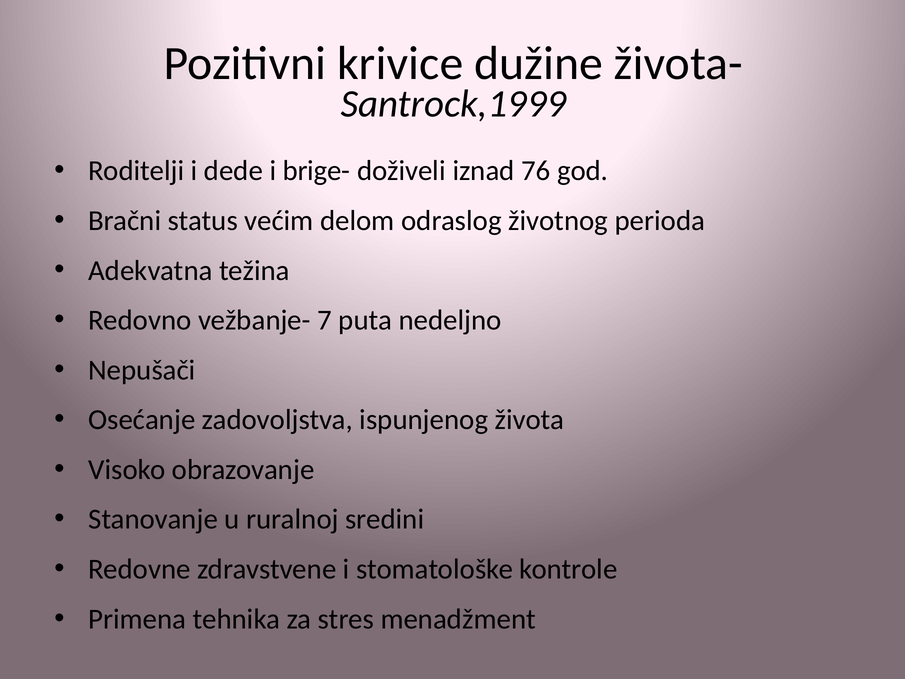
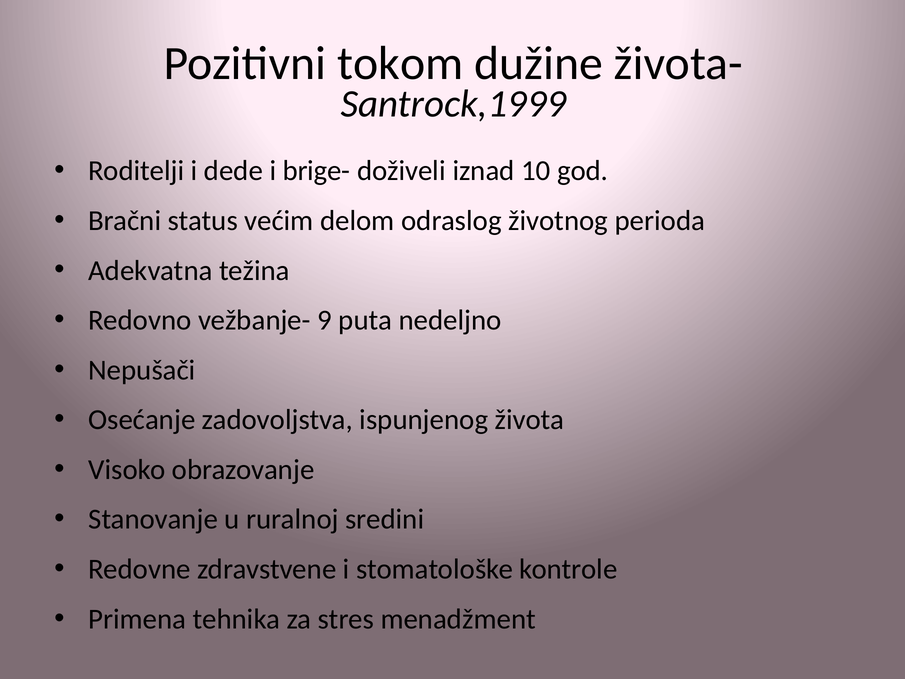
krivice: krivice -> tokom
76: 76 -> 10
7: 7 -> 9
